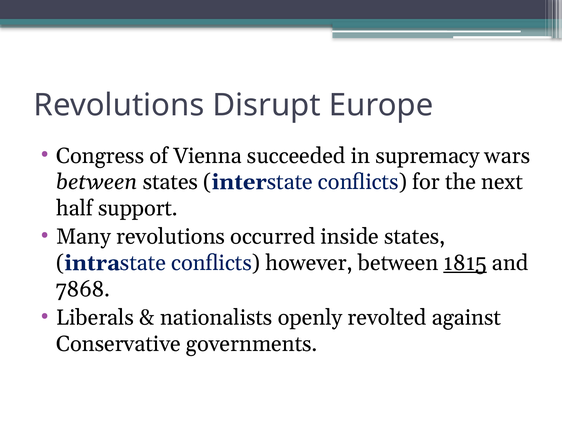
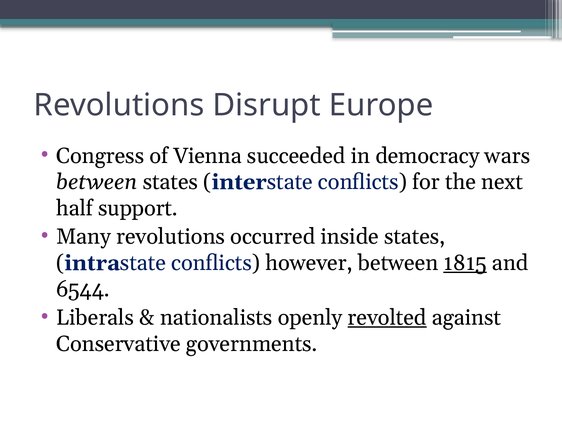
supremacy: supremacy -> democracy
7868: 7868 -> 6544
revolted underline: none -> present
